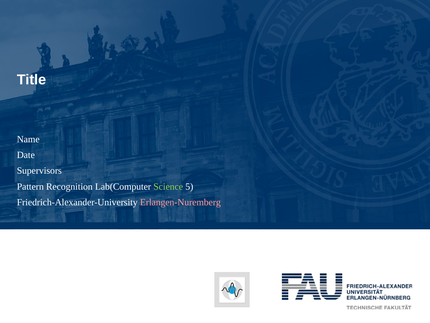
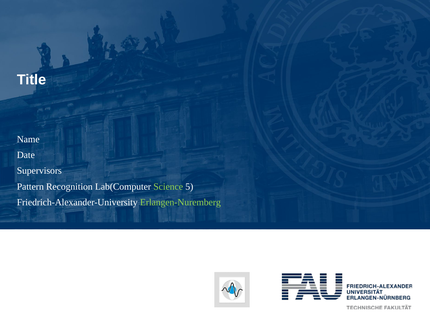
Erlangen-Nuremberg colour: pink -> light green
